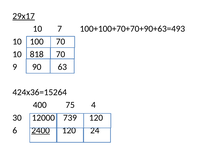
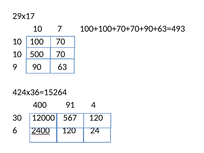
29x17 underline: present -> none
818: 818 -> 500
75: 75 -> 91
739: 739 -> 567
